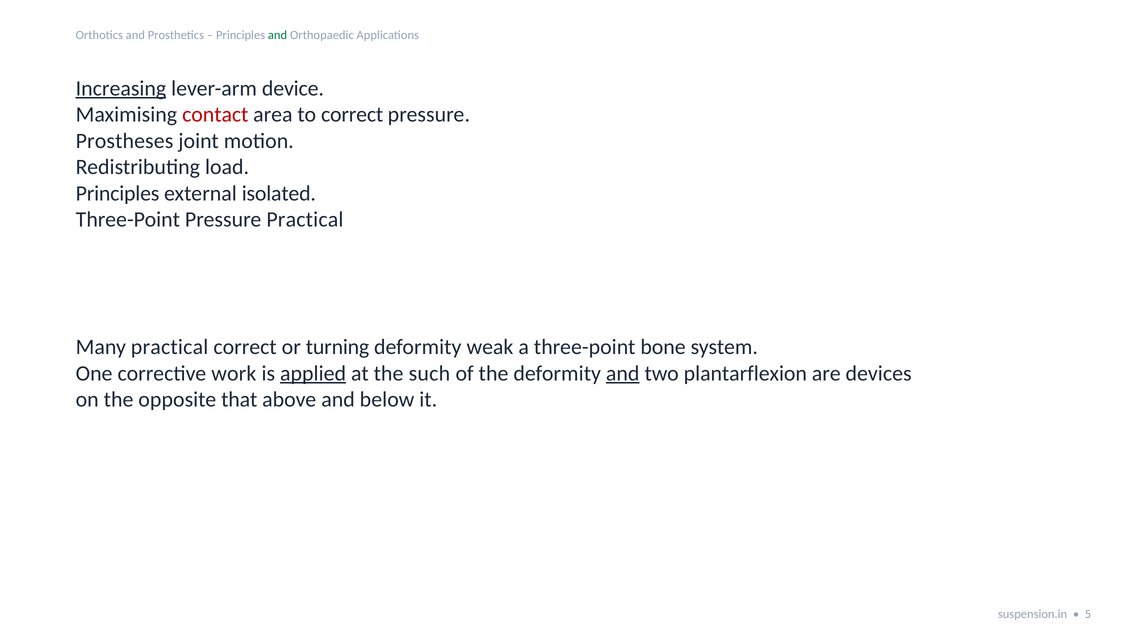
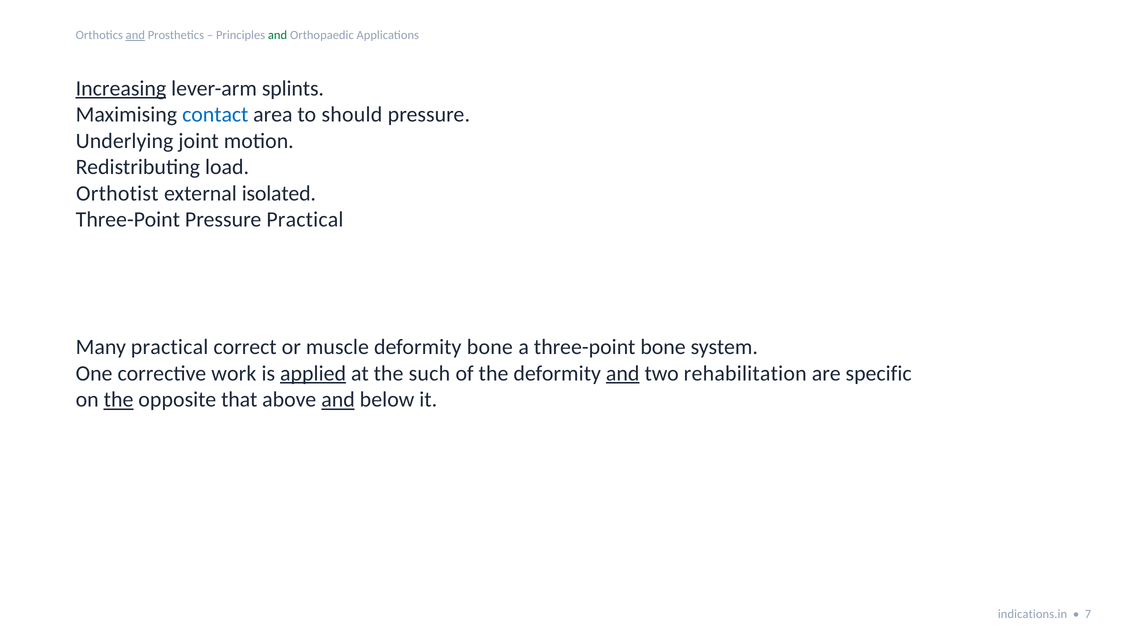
and at (135, 35) underline: none -> present
device: device -> splints
contact colour: red -> blue
to correct: correct -> should
Prostheses: Prostheses -> Underlying
Principles at (118, 194): Principles -> Orthotist
turning: turning -> muscle
deformity weak: weak -> bone
plantarflexion: plantarflexion -> rehabilitation
devices: devices -> specific
the at (119, 400) underline: none -> present
and at (338, 400) underline: none -> present
suspension.in: suspension.in -> indications.in
5: 5 -> 7
